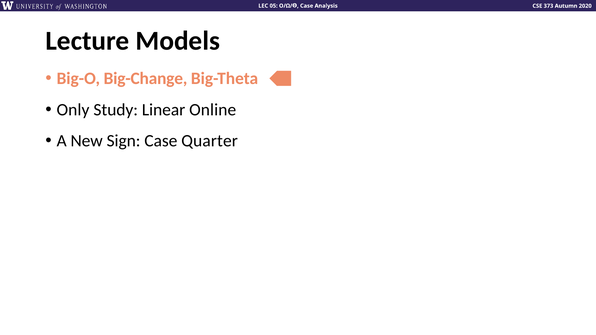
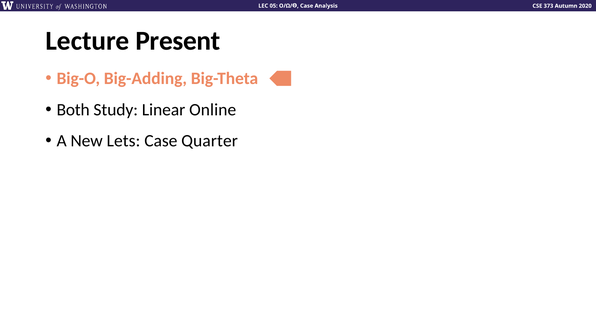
Models: Models -> Present
Big-Change: Big-Change -> Big-Adding
Only: Only -> Both
Sign: Sign -> Lets
